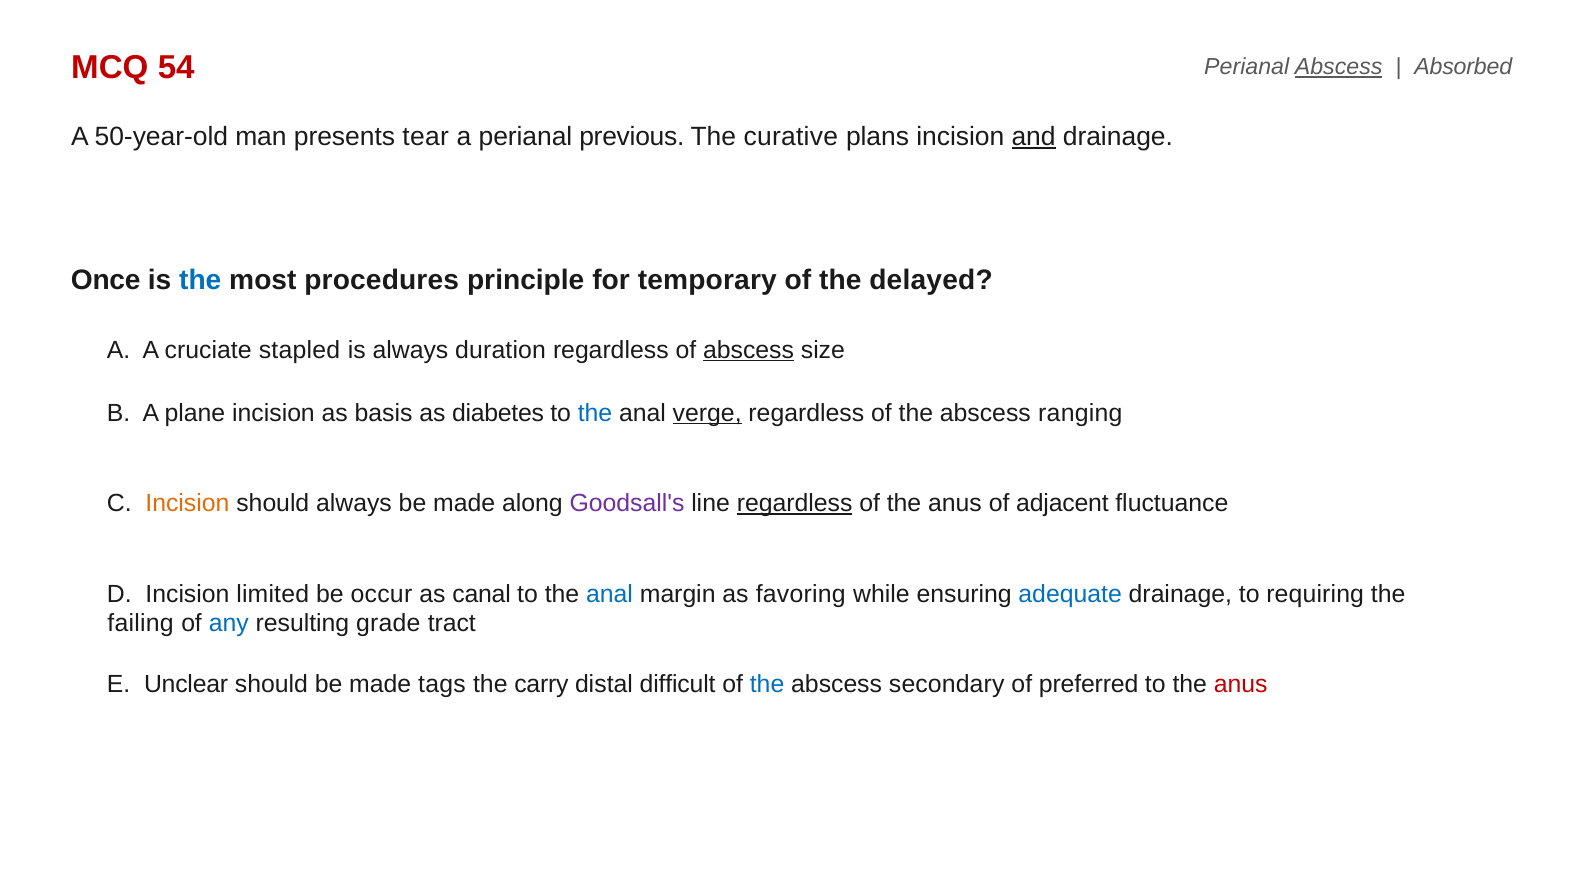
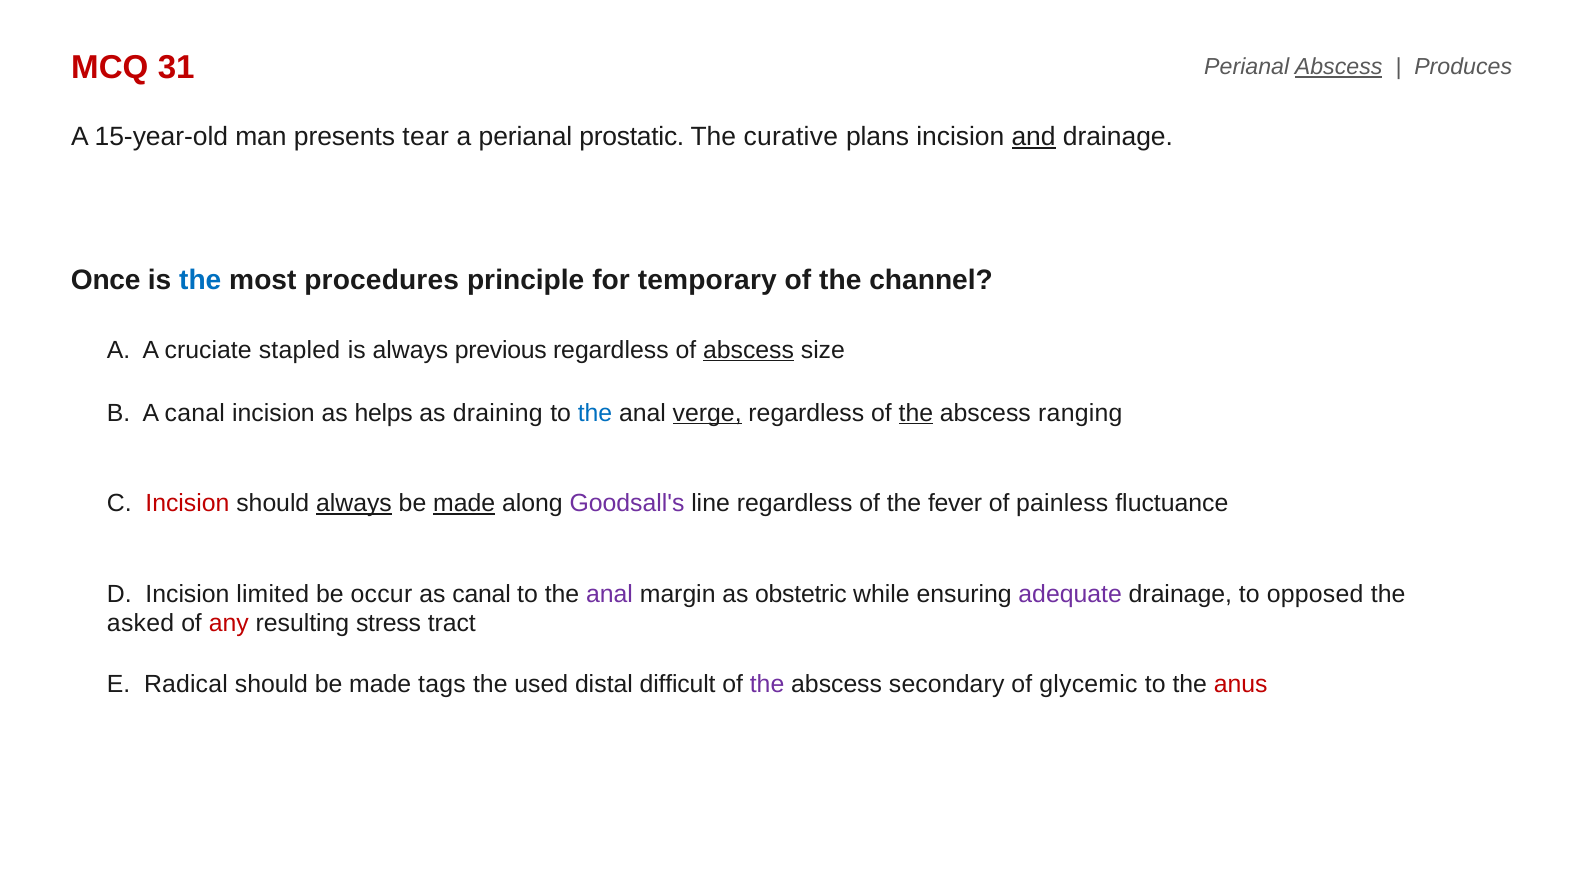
54: 54 -> 31
Absorbed: Absorbed -> Produces
50-year-old: 50-year-old -> 15-year-old
previous: previous -> prostatic
delayed: delayed -> channel
duration: duration -> previous
A plane: plane -> canal
basis: basis -> helps
diabetes: diabetes -> draining
the at (916, 413) underline: none -> present
Incision at (187, 504) colour: orange -> red
always at (354, 504) underline: none -> present
made at (464, 504) underline: none -> present
regardless at (795, 504) underline: present -> none
of the anus: anus -> fever
adjacent: adjacent -> painless
anal at (610, 594) colour: blue -> purple
favoring: favoring -> obstetric
adequate colour: blue -> purple
requiring: requiring -> opposed
failing: failing -> asked
any colour: blue -> red
grade: grade -> stress
Unclear: Unclear -> Radical
carry: carry -> used
the at (767, 685) colour: blue -> purple
preferred: preferred -> glycemic
